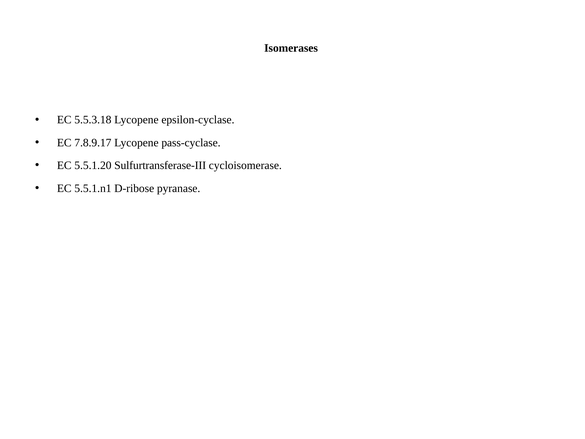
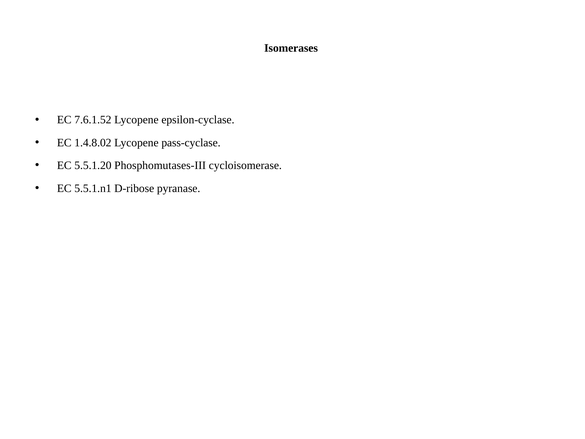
5.5.3.18: 5.5.3.18 -> 7.6.1.52
7.8.9.17: 7.8.9.17 -> 1.4.8.02
Sulfurtransferase-III: Sulfurtransferase-III -> Phosphomutases-III
